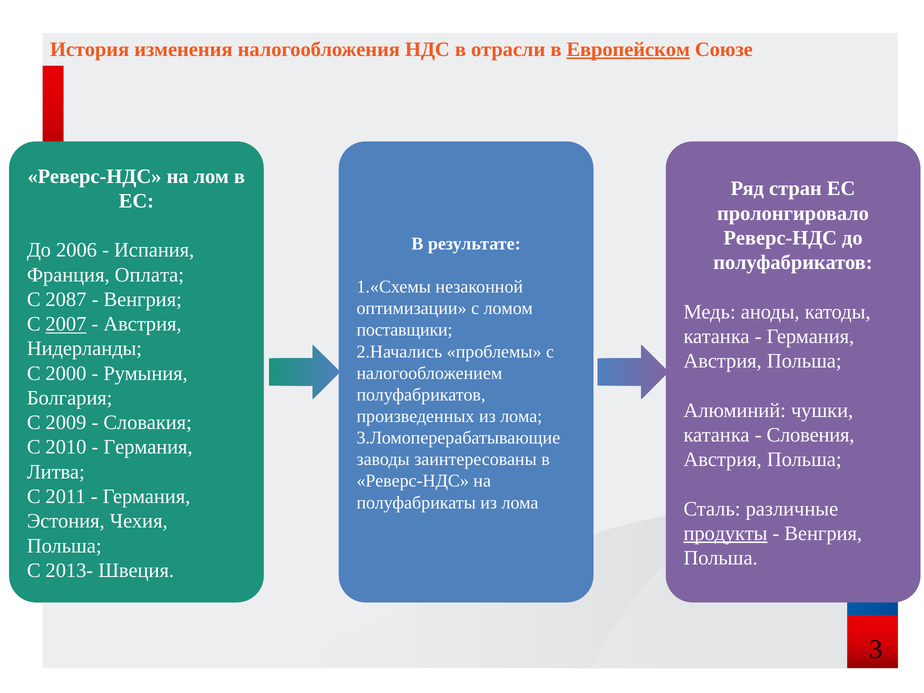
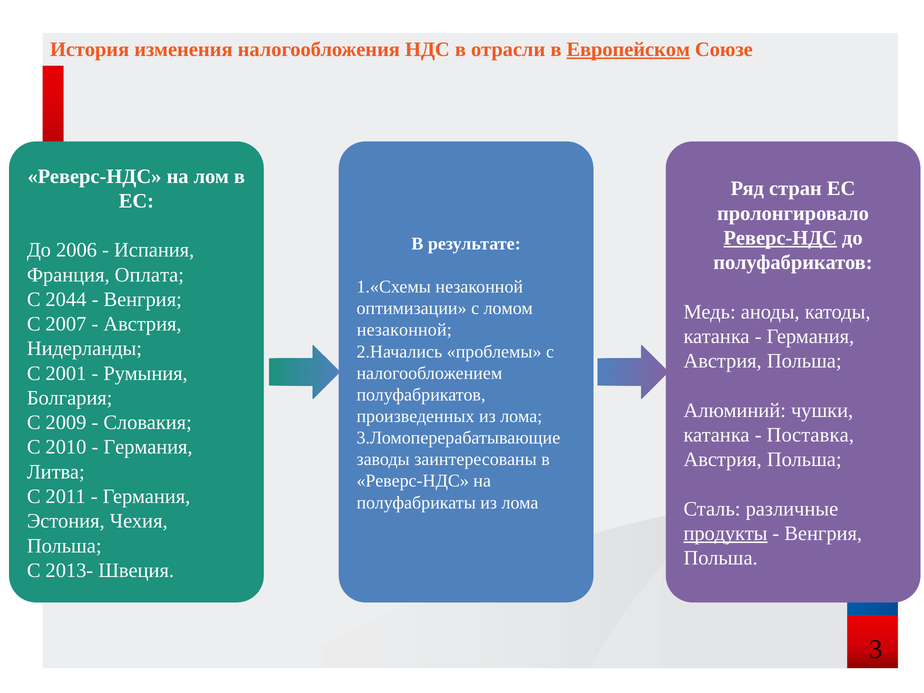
Реверс-НДС at (780, 238) underline: none -> present
2087: 2087 -> 2044
2007 underline: present -> none
поставщики at (405, 330): поставщики -> незаконной
2000: 2000 -> 2001
Словения: Словения -> Поставка
